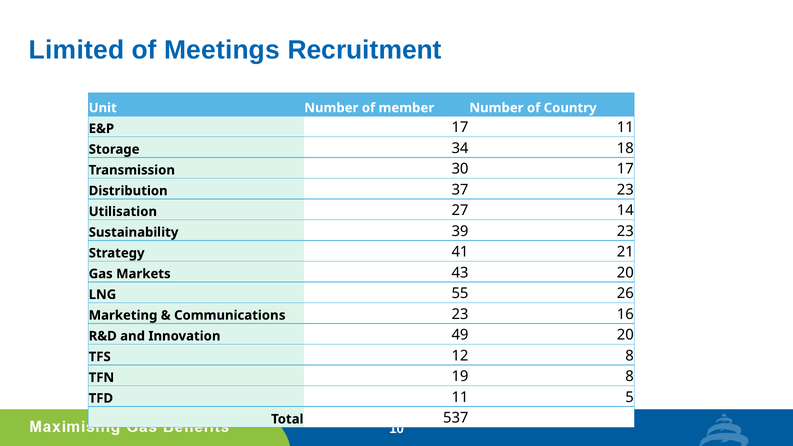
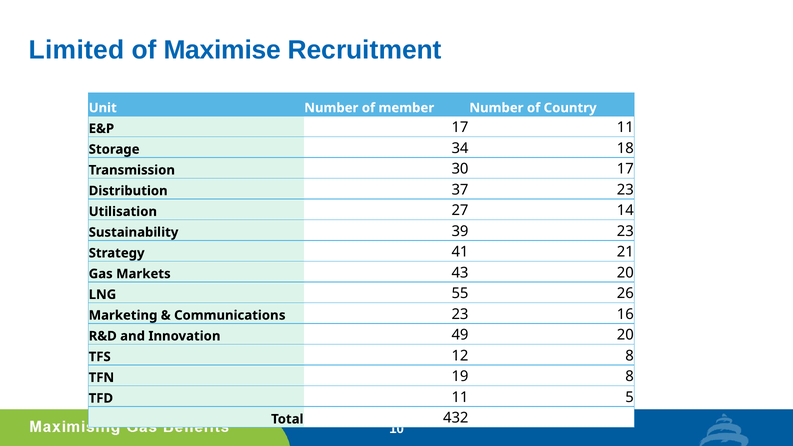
Meetings: Meetings -> Maximise
537: 537 -> 432
